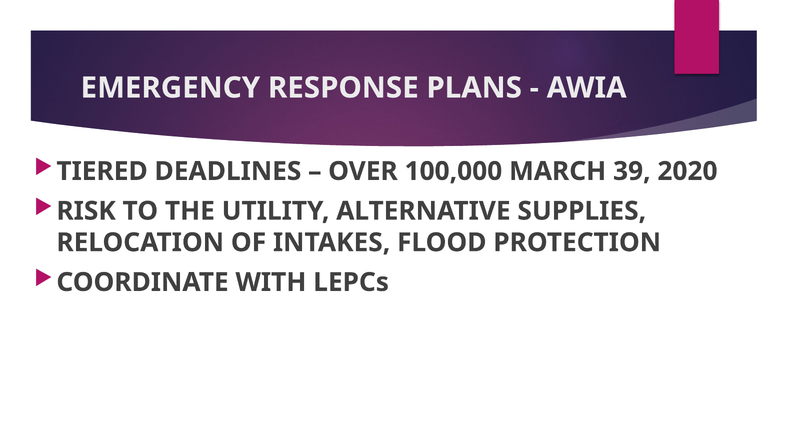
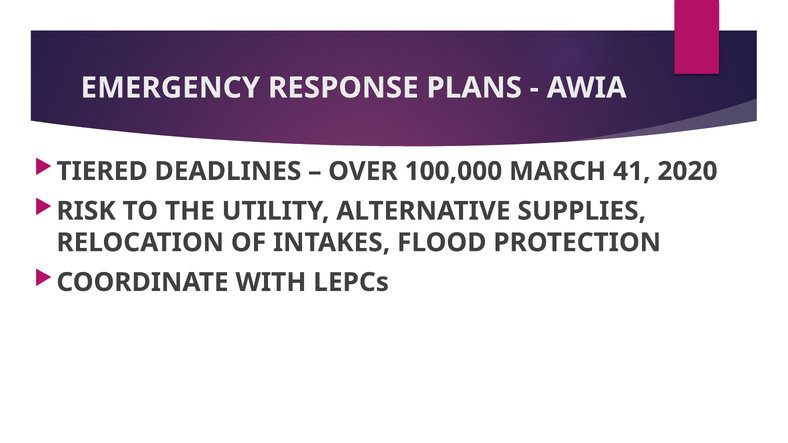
39: 39 -> 41
